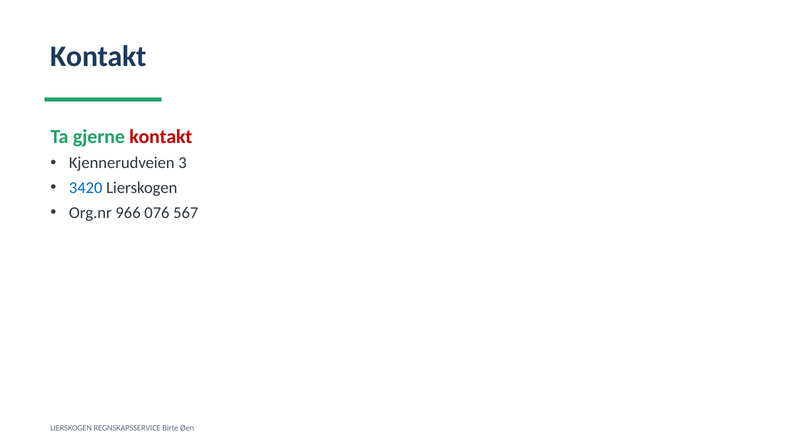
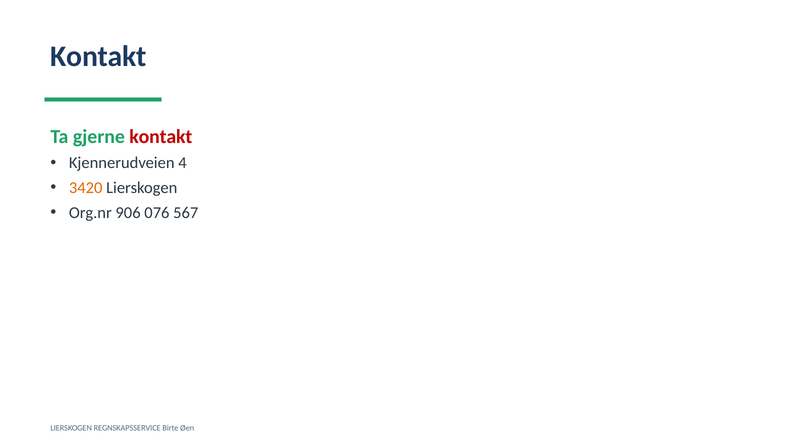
3: 3 -> 4
3420 colour: blue -> orange
966: 966 -> 906
